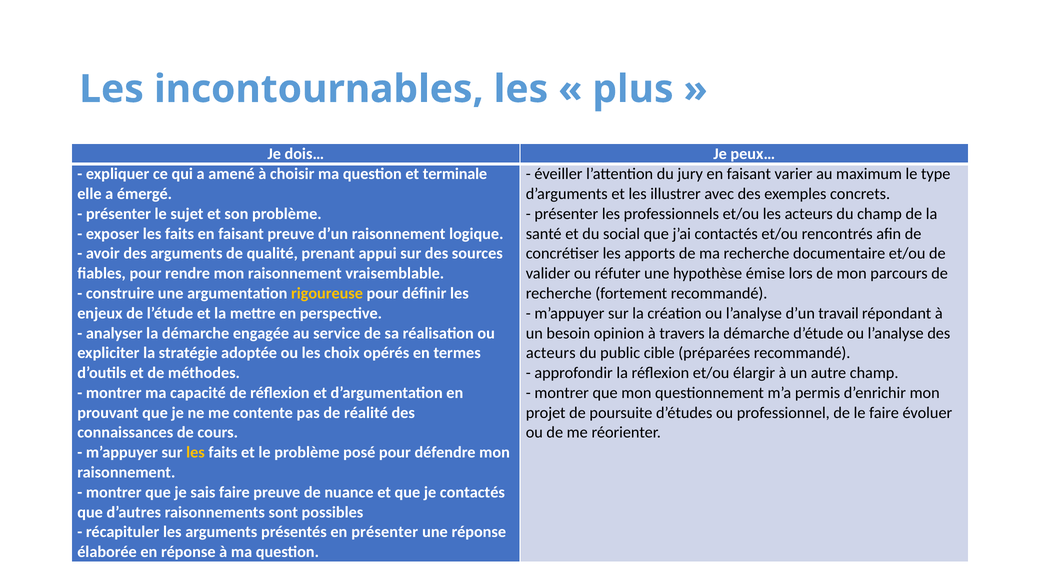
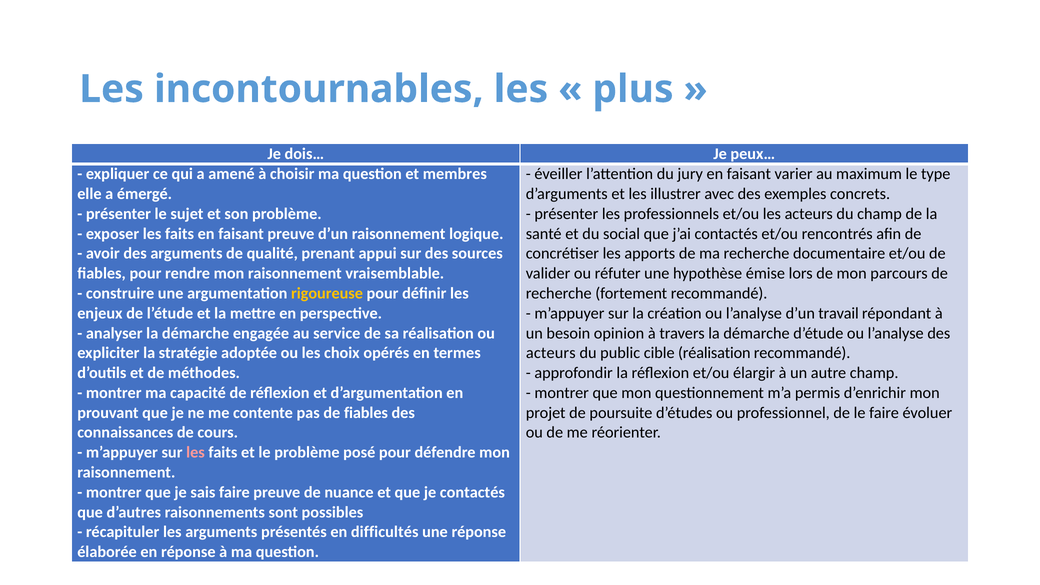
terminale: terminale -> membres
cible préparées: préparées -> réalisation
de réalité: réalité -> fiables
les at (195, 453) colour: yellow -> pink
en présenter: présenter -> difficultés
